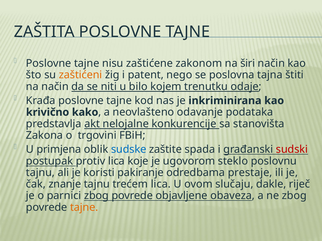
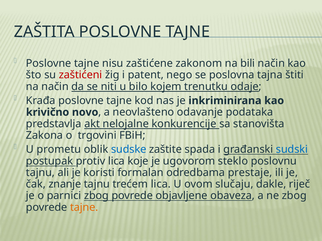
širi: širi -> bili
zaštićeni colour: orange -> red
kako: kako -> novo
primjena: primjena -> prometu
sudski colour: red -> blue
pakiranje: pakiranje -> formalan
